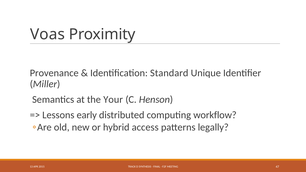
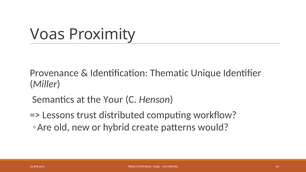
Standard: Standard -> Thematic
early: early -> trust
access: access -> create
legally: legally -> would
